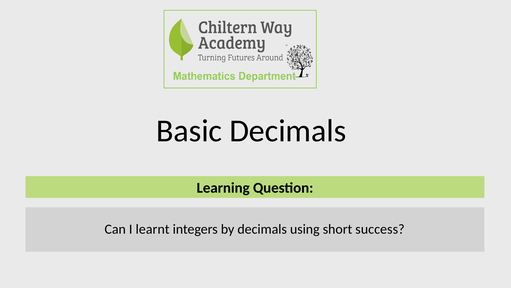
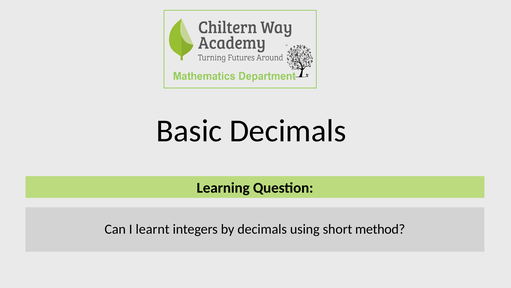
success: success -> method
